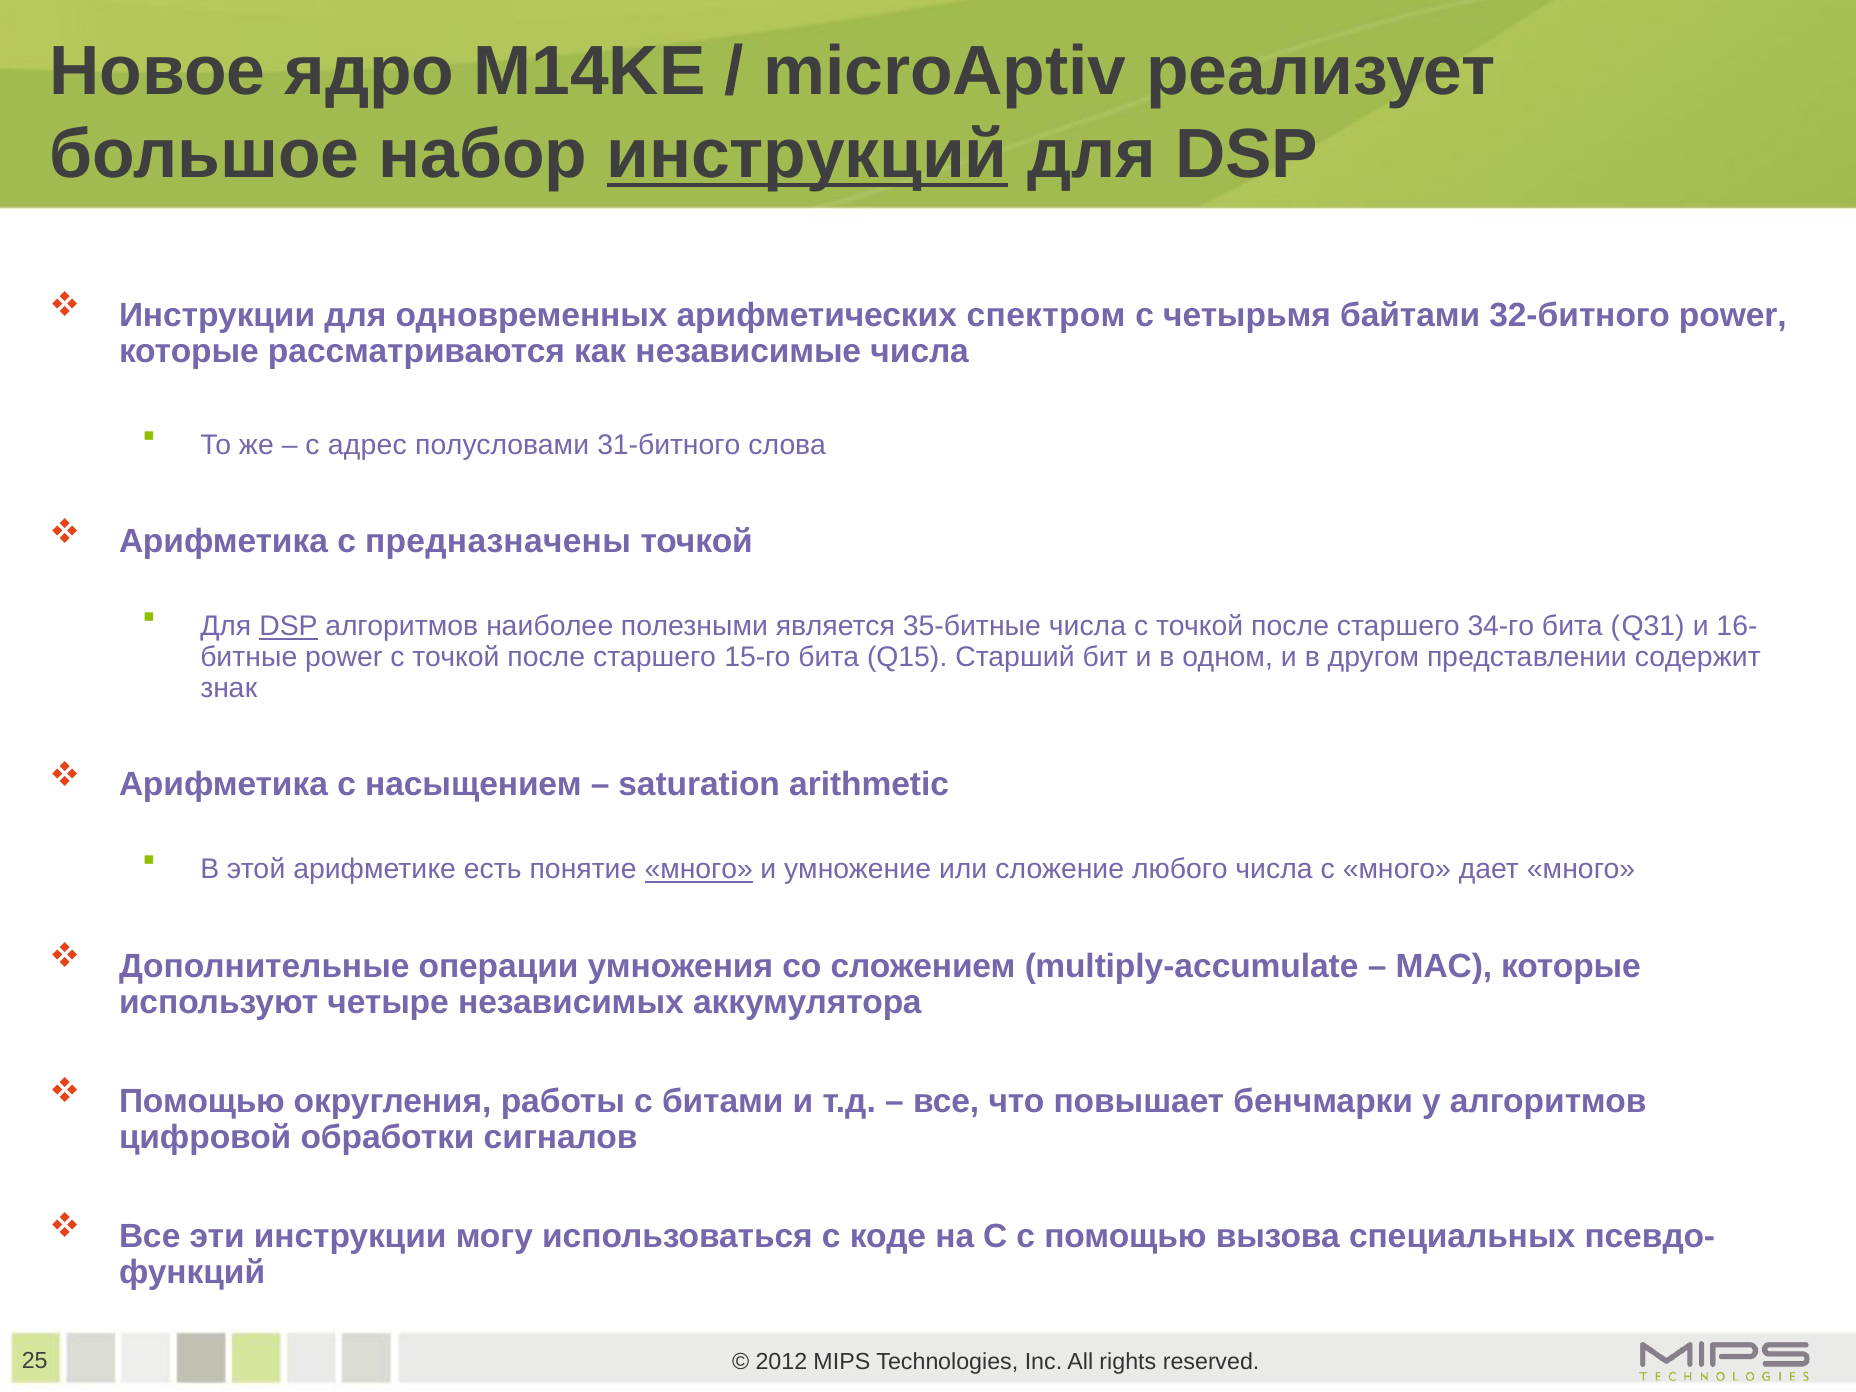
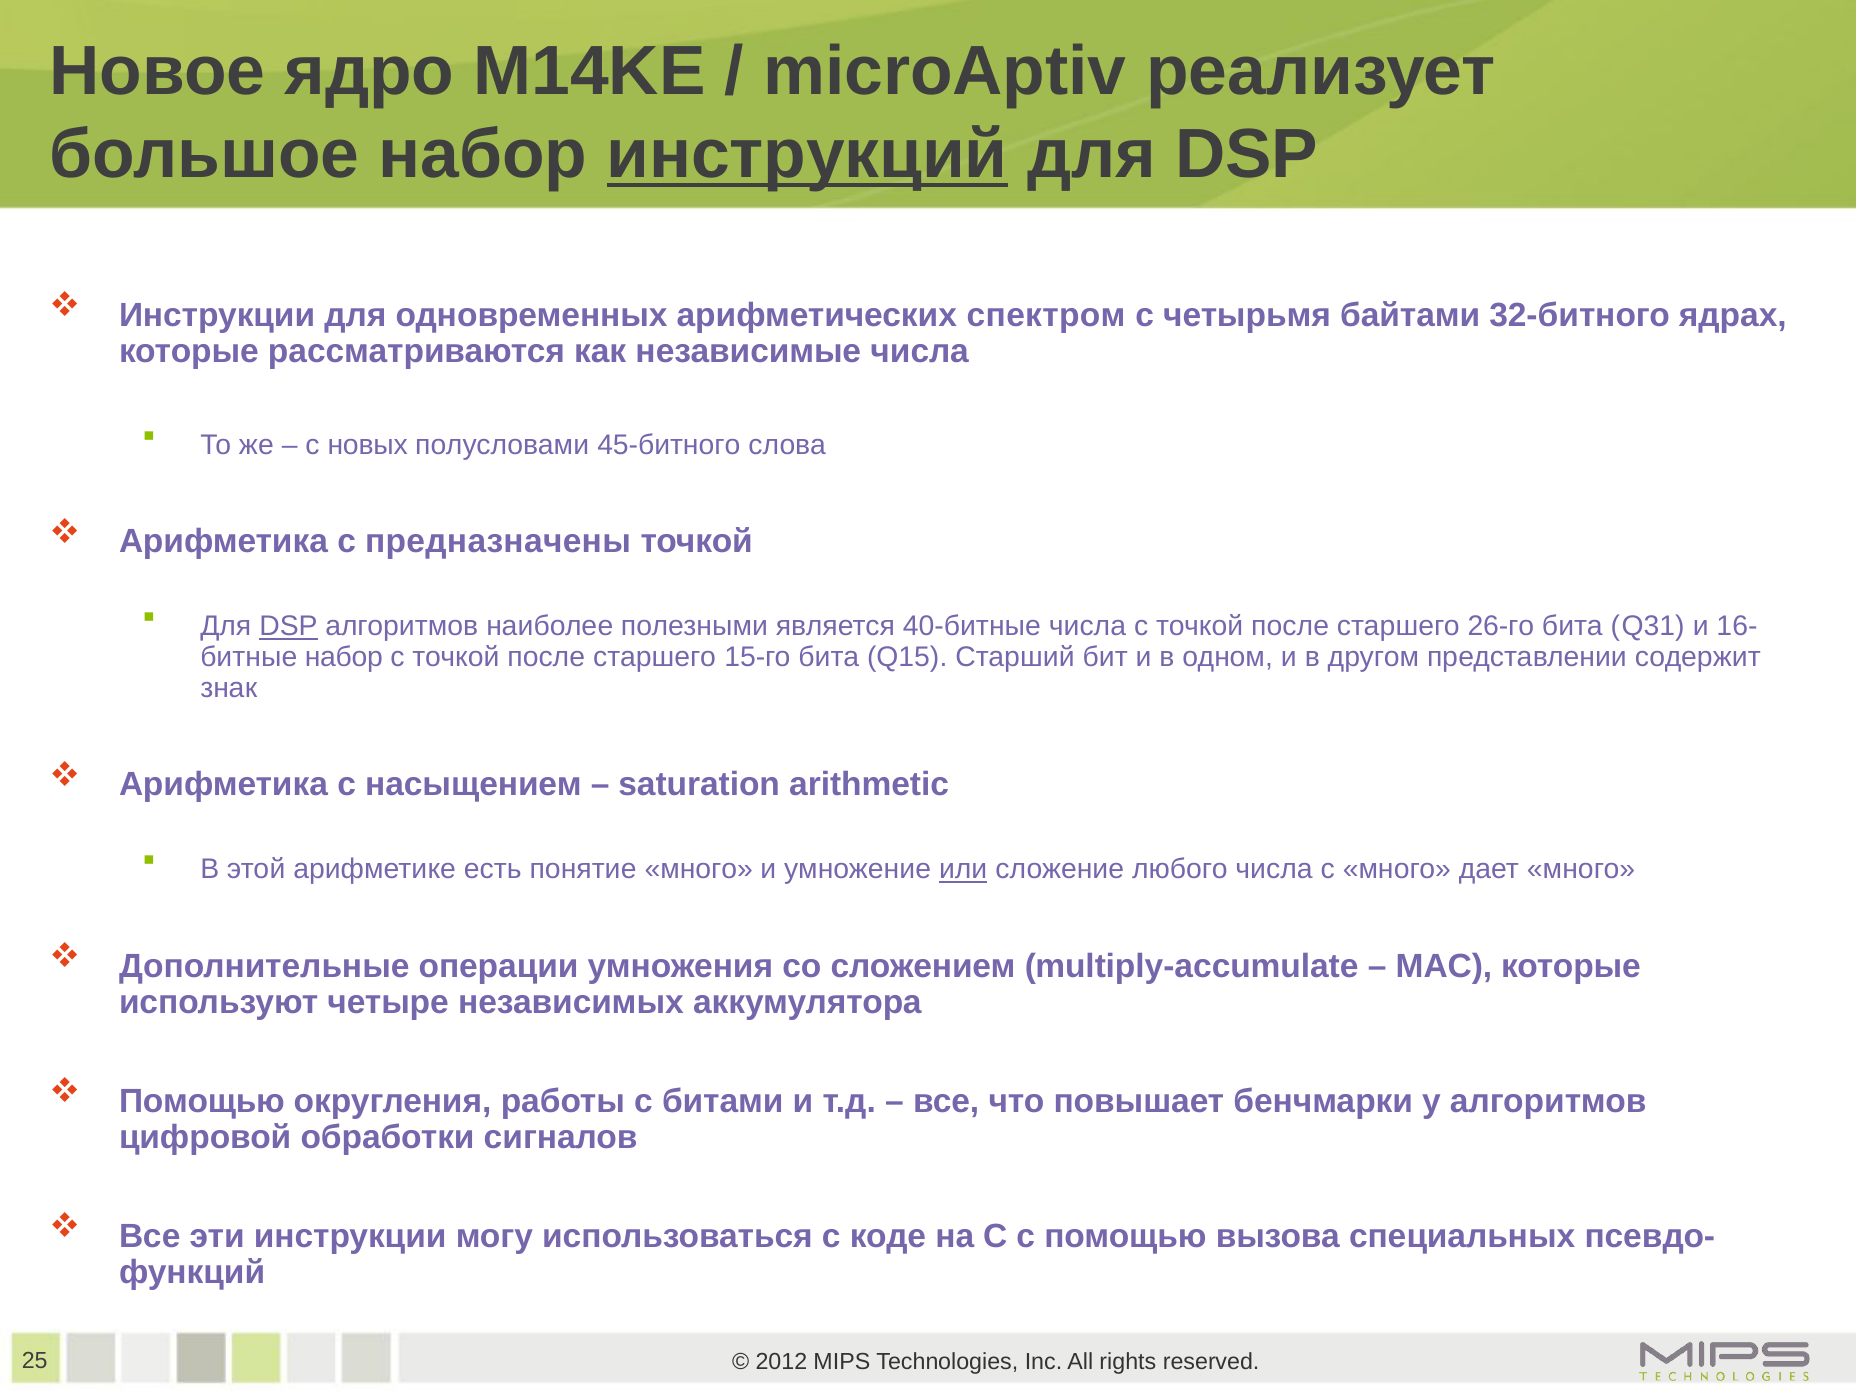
32-битного power: power -> ядрах
адрес: адрес -> новых
31-битного: 31-битного -> 45-битного
35-битные: 35-битные -> 40-битные
34-го: 34-го -> 26-го
power at (344, 657): power -> набор
много at (699, 870) underline: present -> none
или underline: none -> present
